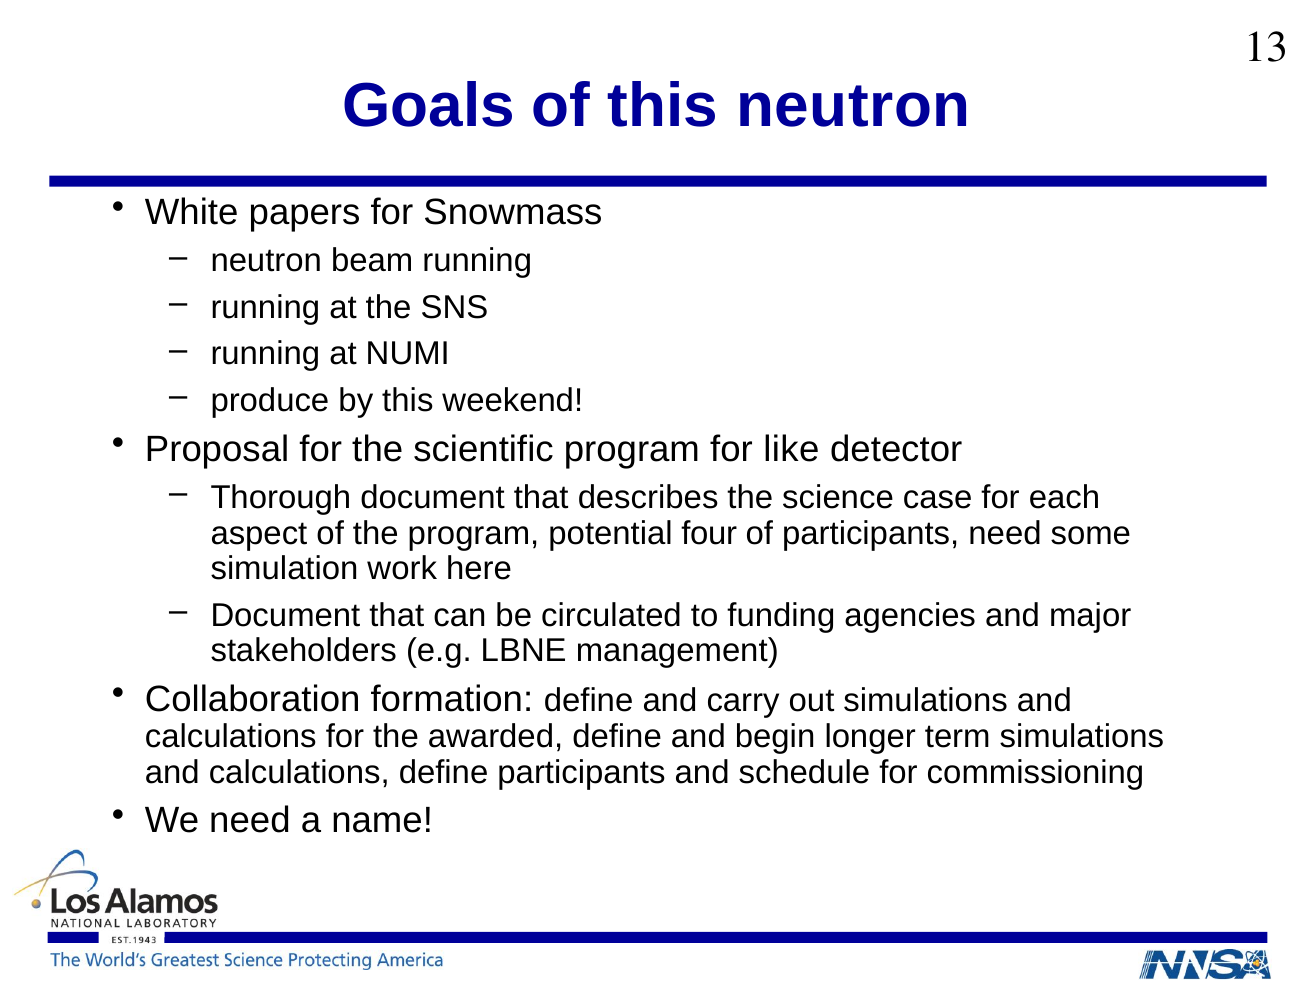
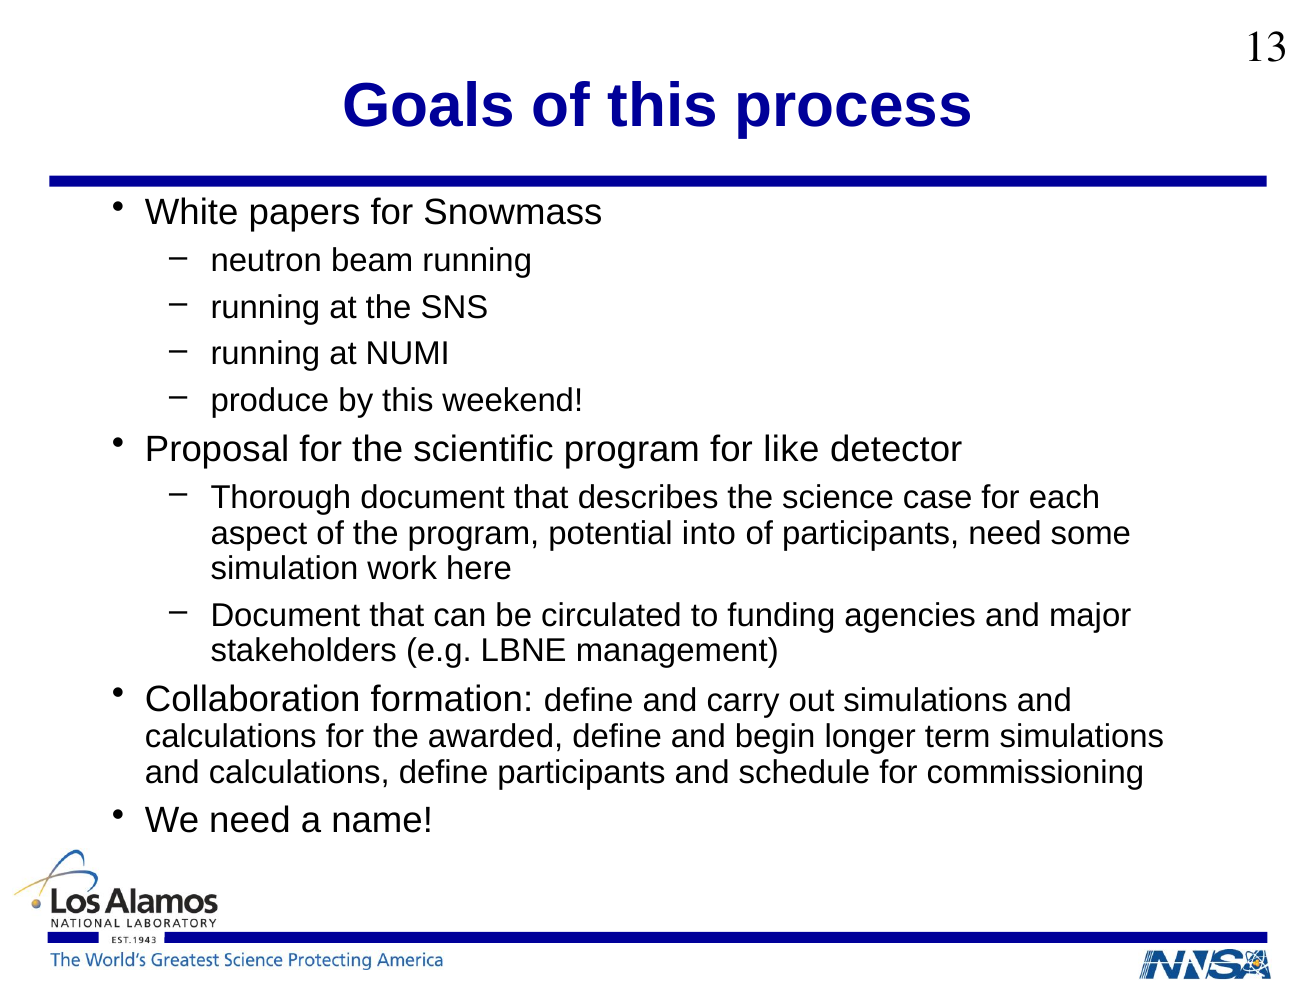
this neutron: neutron -> process
four: four -> into
